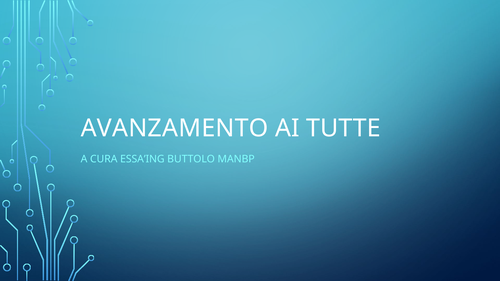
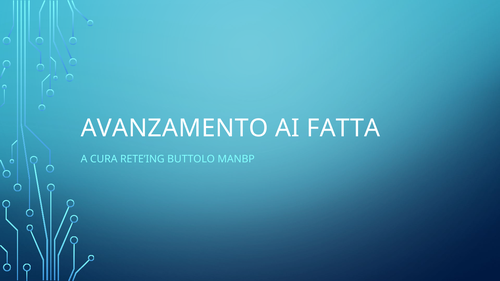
TUTTE: TUTTE -> FATTA
ESSA’ING: ESSA’ING -> RETE’ING
